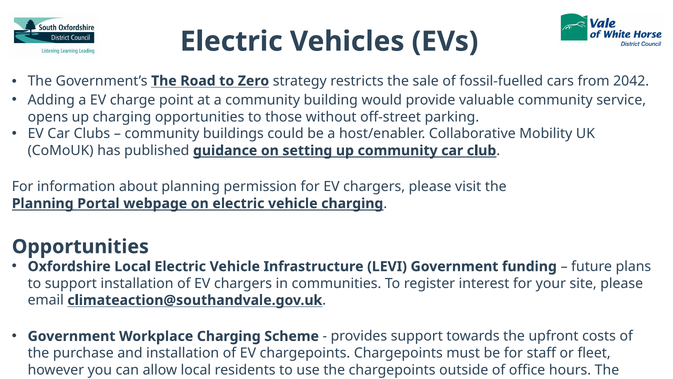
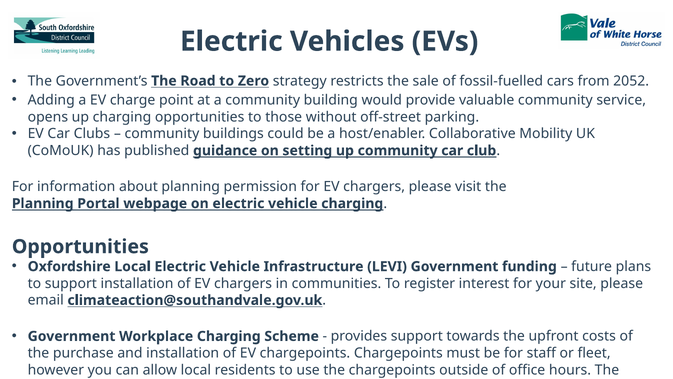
2042: 2042 -> 2052
